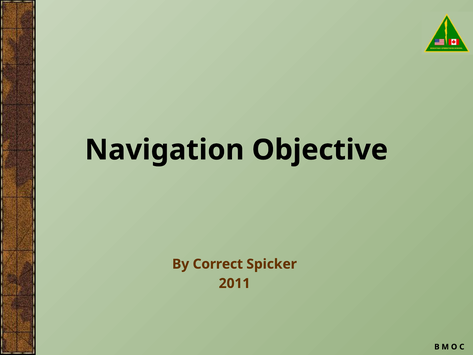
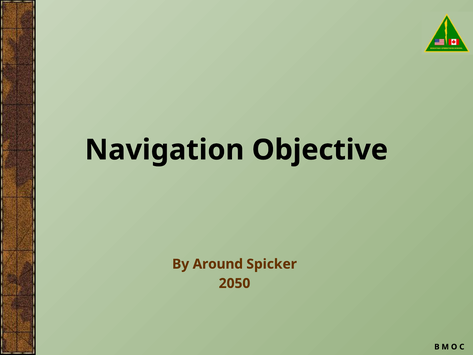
Correct: Correct -> Around
2011: 2011 -> 2050
